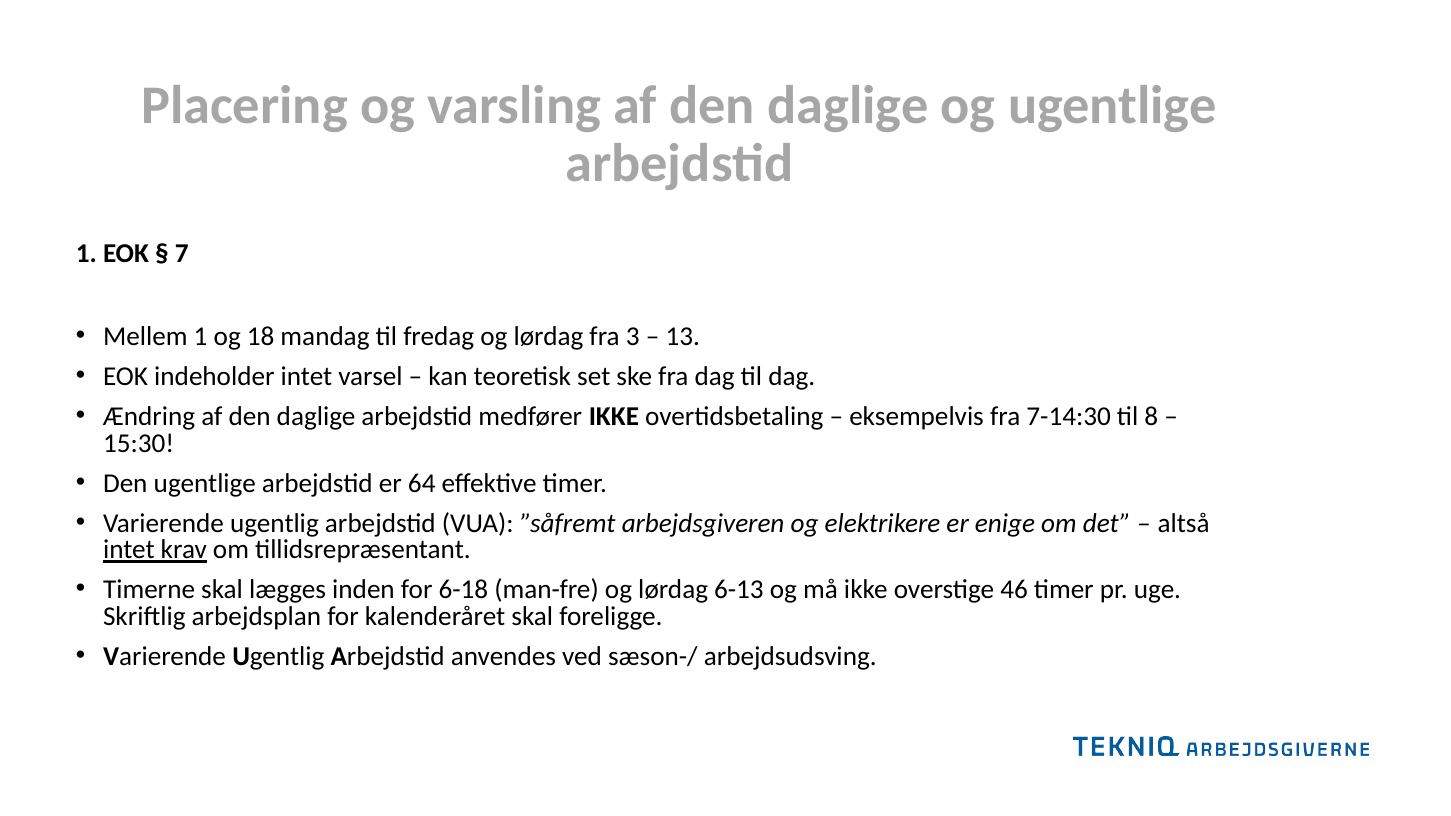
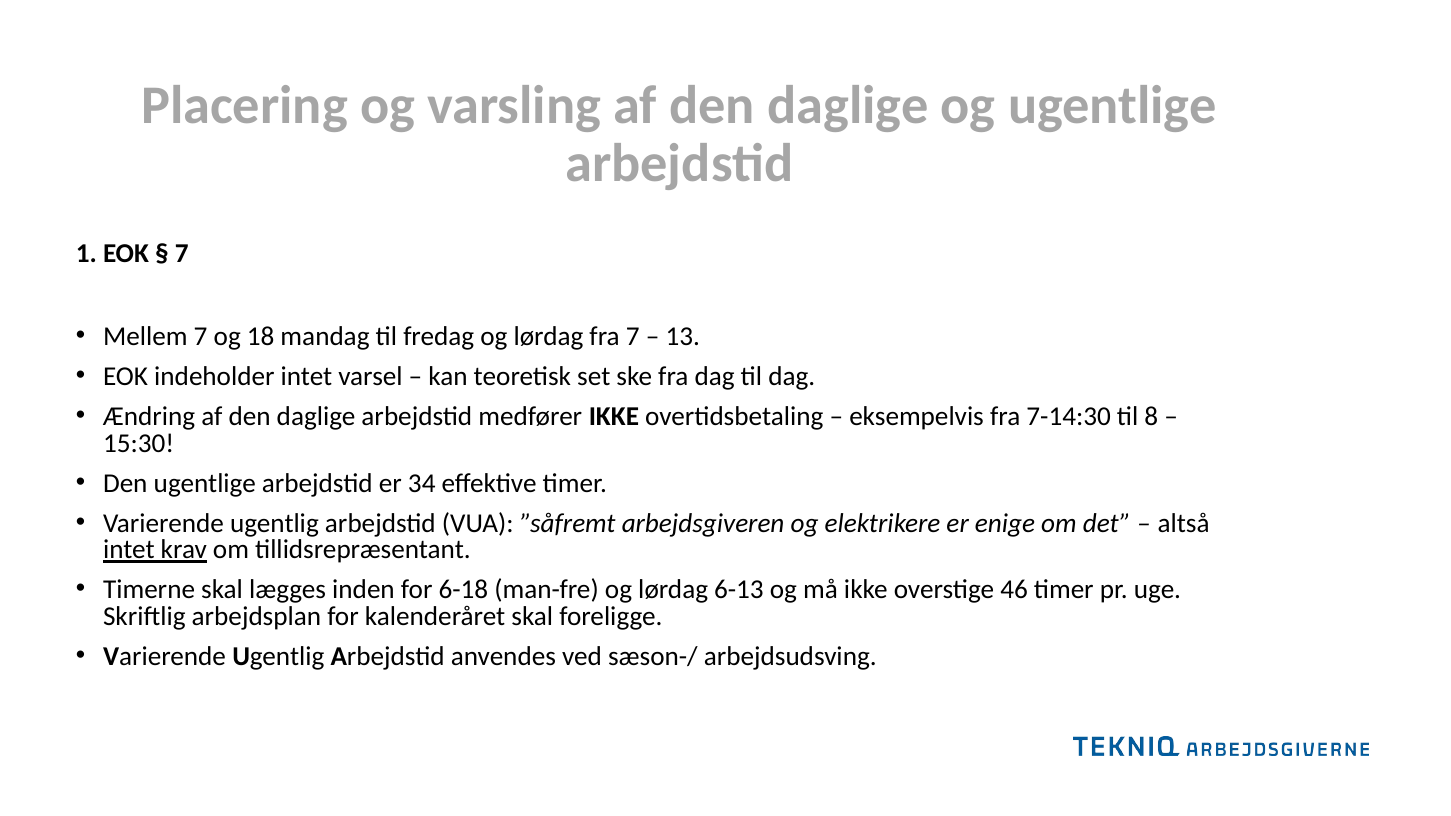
Mellem 1: 1 -> 7
fra 3: 3 -> 7
64: 64 -> 34
